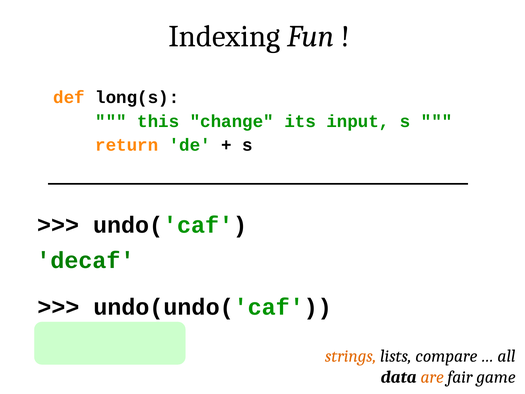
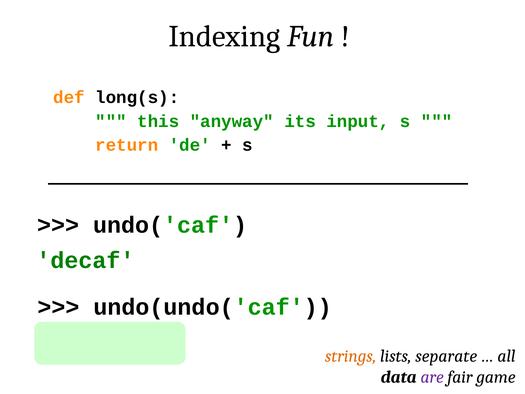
change: change -> anyway
compare: compare -> separate
are colour: orange -> purple
